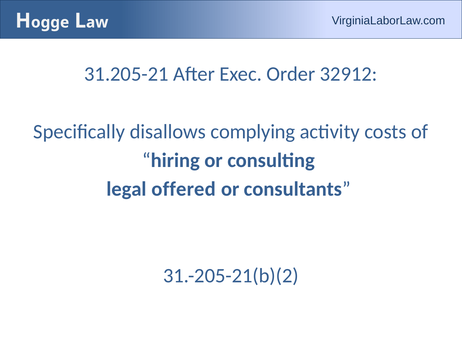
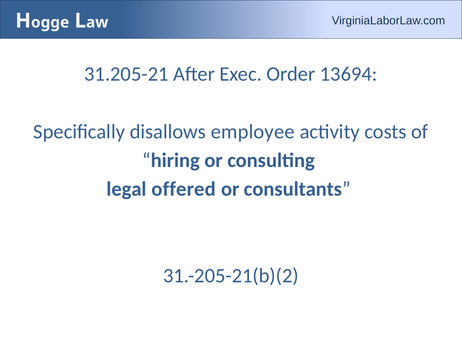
32912: 32912 -> 13694
complying: complying -> employee
